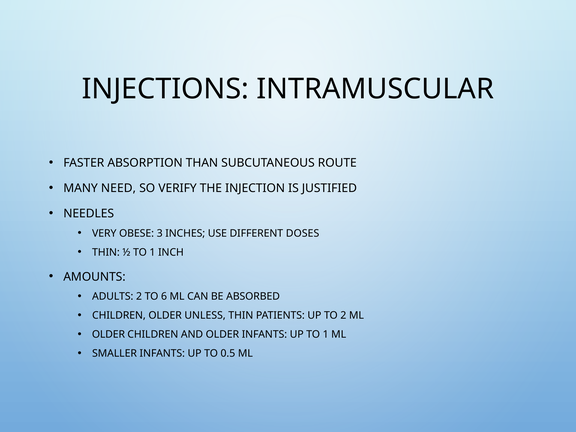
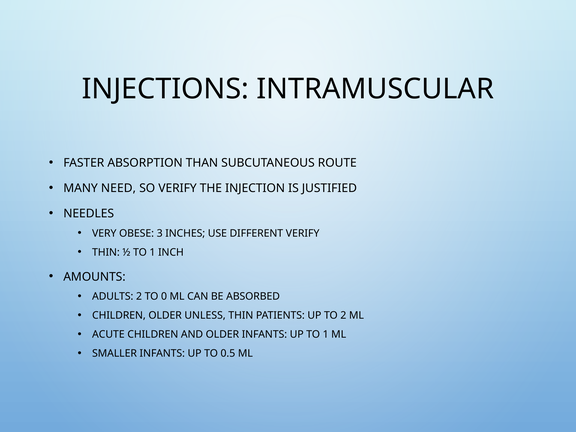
DIFFERENT DOSES: DOSES -> VERIFY
6: 6 -> 0
OLDER at (108, 335): OLDER -> ACUTE
